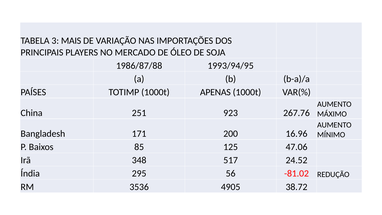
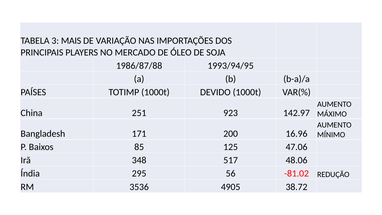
APENAS: APENAS -> DEVIDO
267.76: 267.76 -> 142.97
24.52: 24.52 -> 48.06
